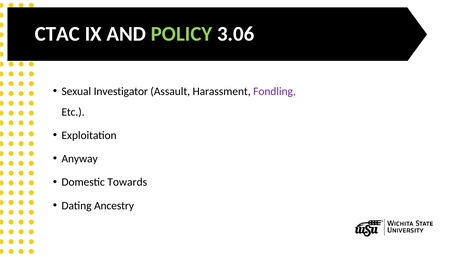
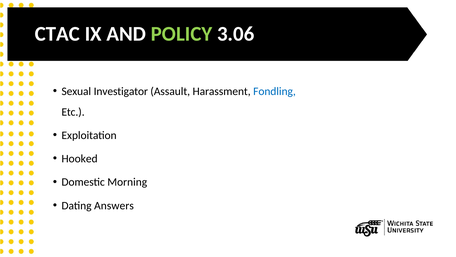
Fondling colour: purple -> blue
Anyway: Anyway -> Hooked
Towards: Towards -> Morning
Ancestry: Ancestry -> Answers
